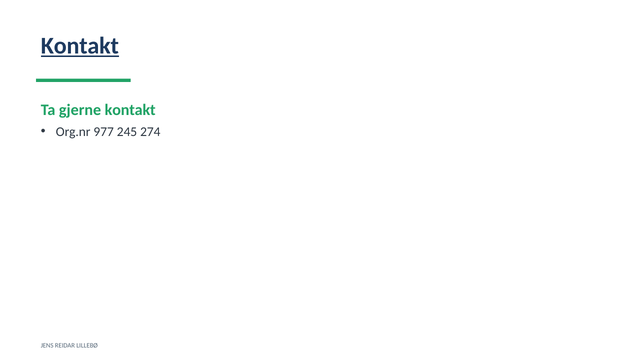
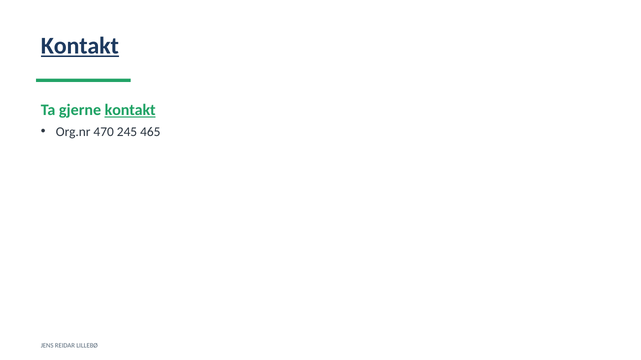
kontakt at (130, 110) underline: none -> present
977: 977 -> 470
274: 274 -> 465
